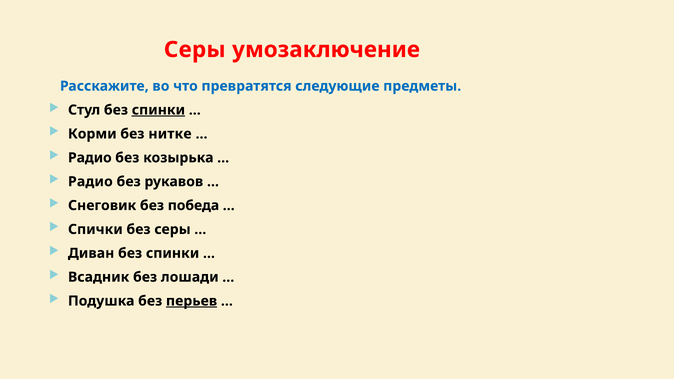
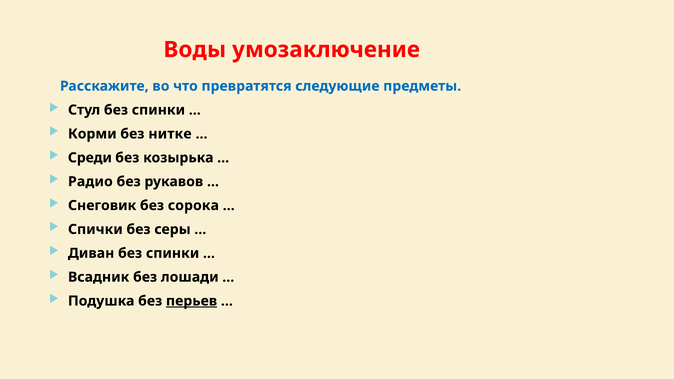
Серы at (195, 50): Серы -> Воды
спинки at (158, 110) underline: present -> none
Радио at (90, 158): Радио -> Среди
победа: победа -> сорока
